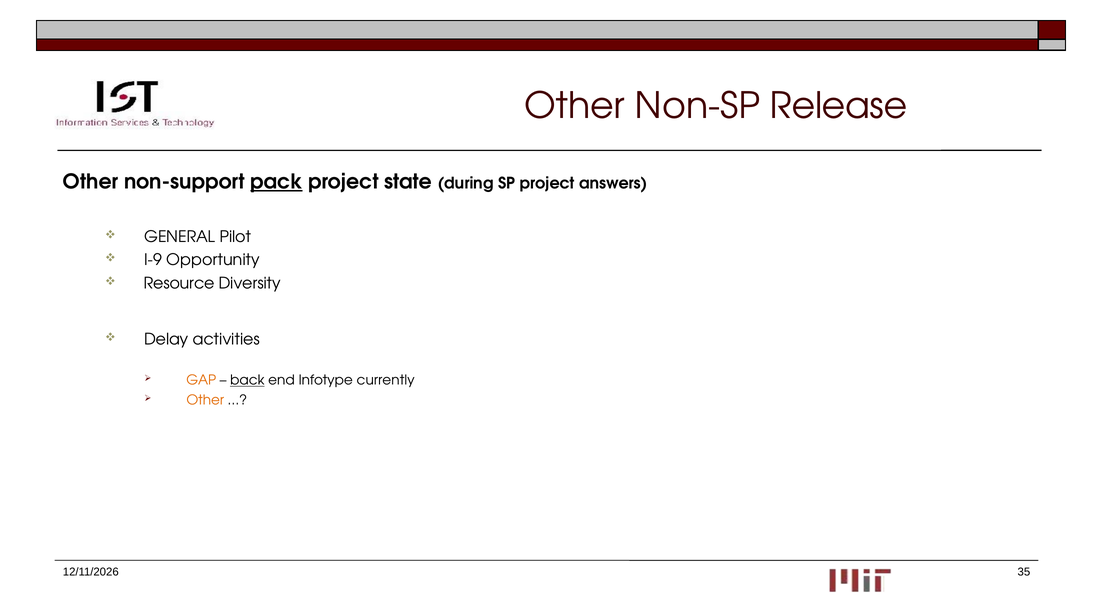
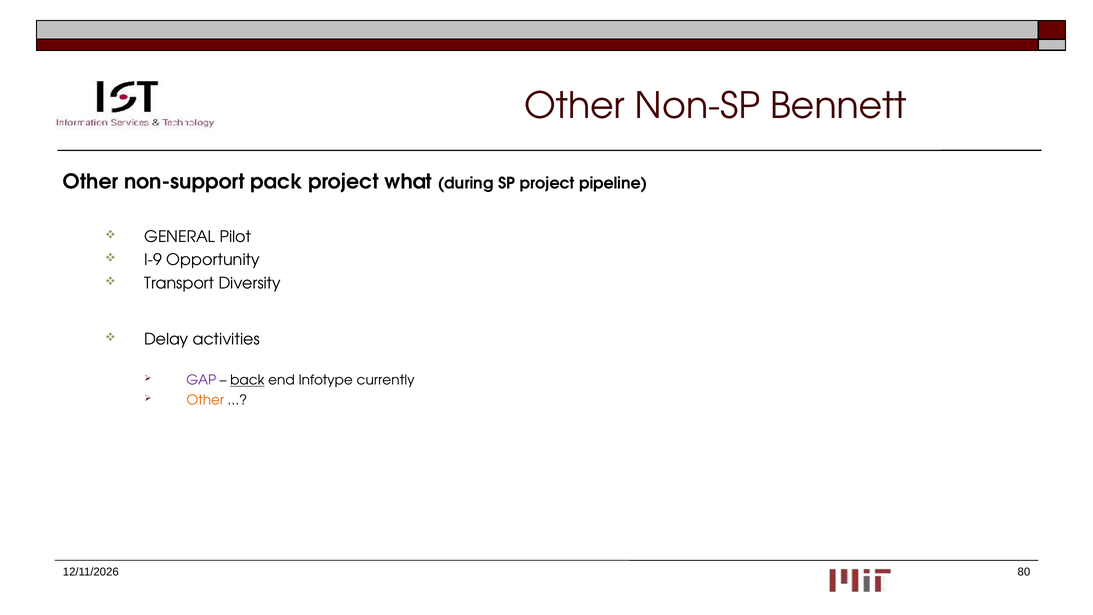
Release: Release -> Bennett
pack underline: present -> none
state: state -> what
answers: answers -> pipeline
Resource: Resource -> Transport
GAP colour: orange -> purple
35: 35 -> 80
